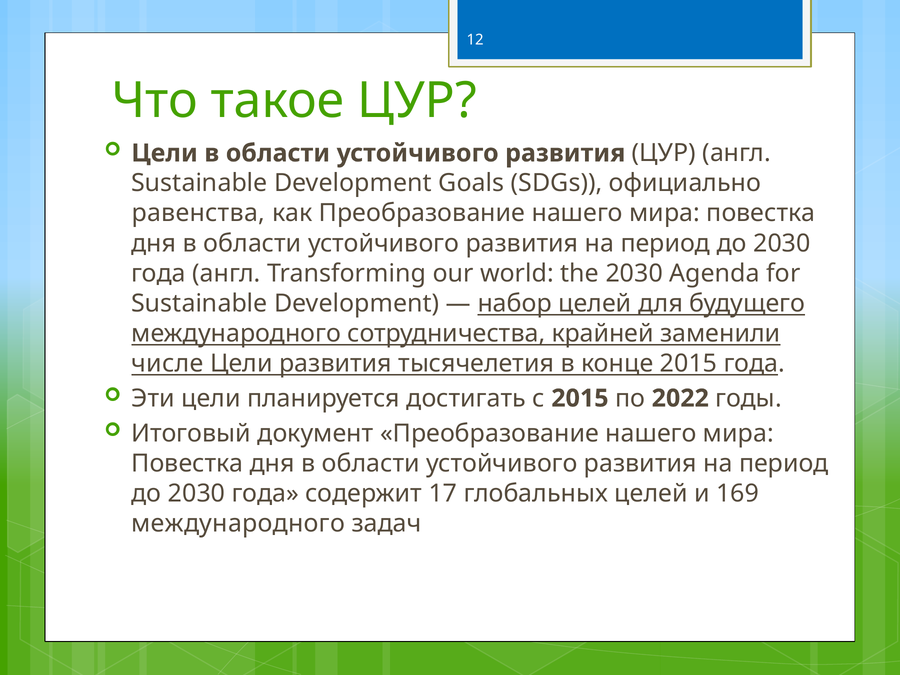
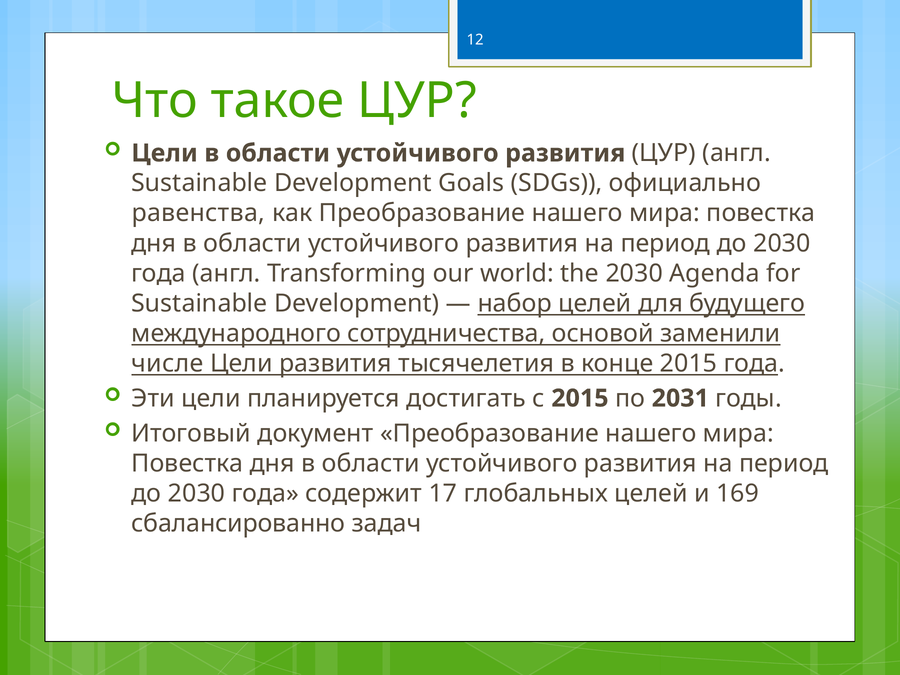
крайней: крайней -> основой
2022: 2022 -> 2031
международного at (238, 523): международного -> сбалансированно
